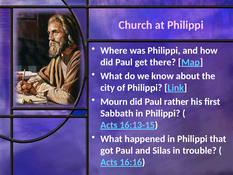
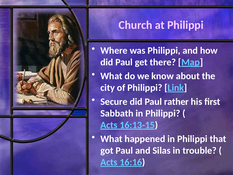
Mourn: Mourn -> Secure
